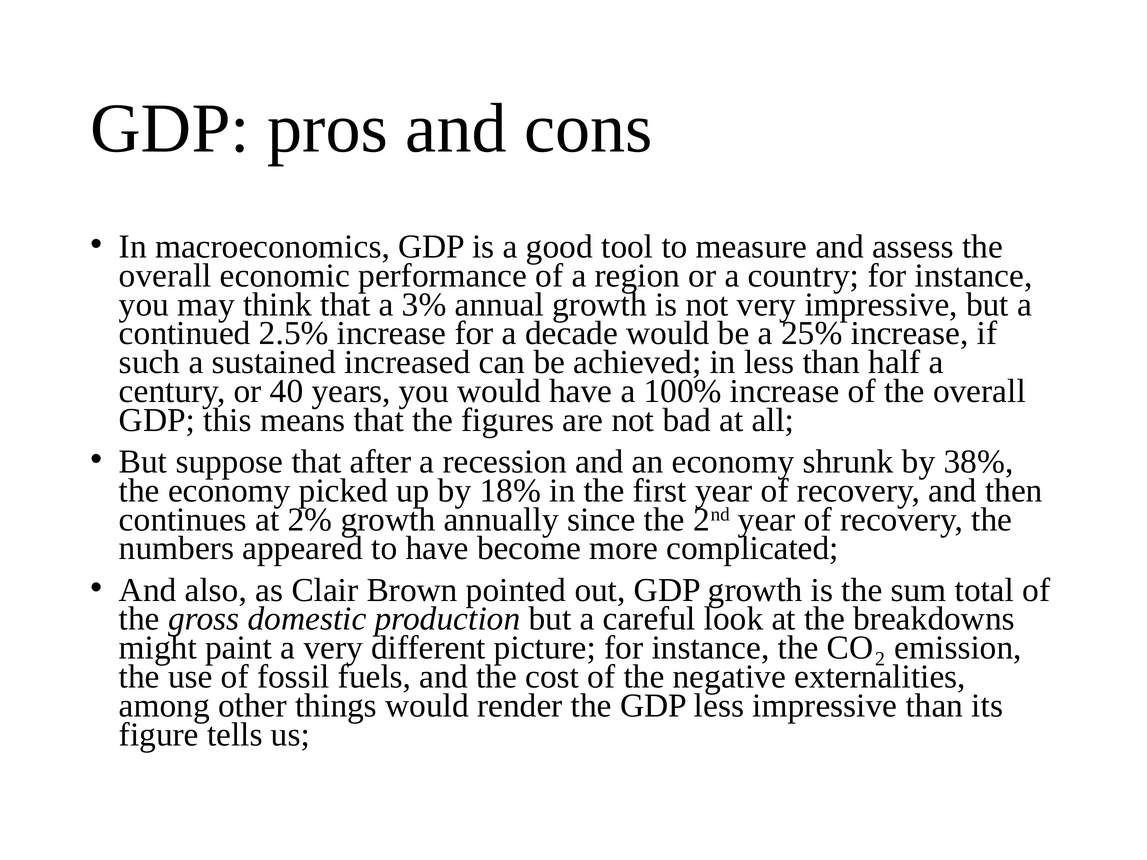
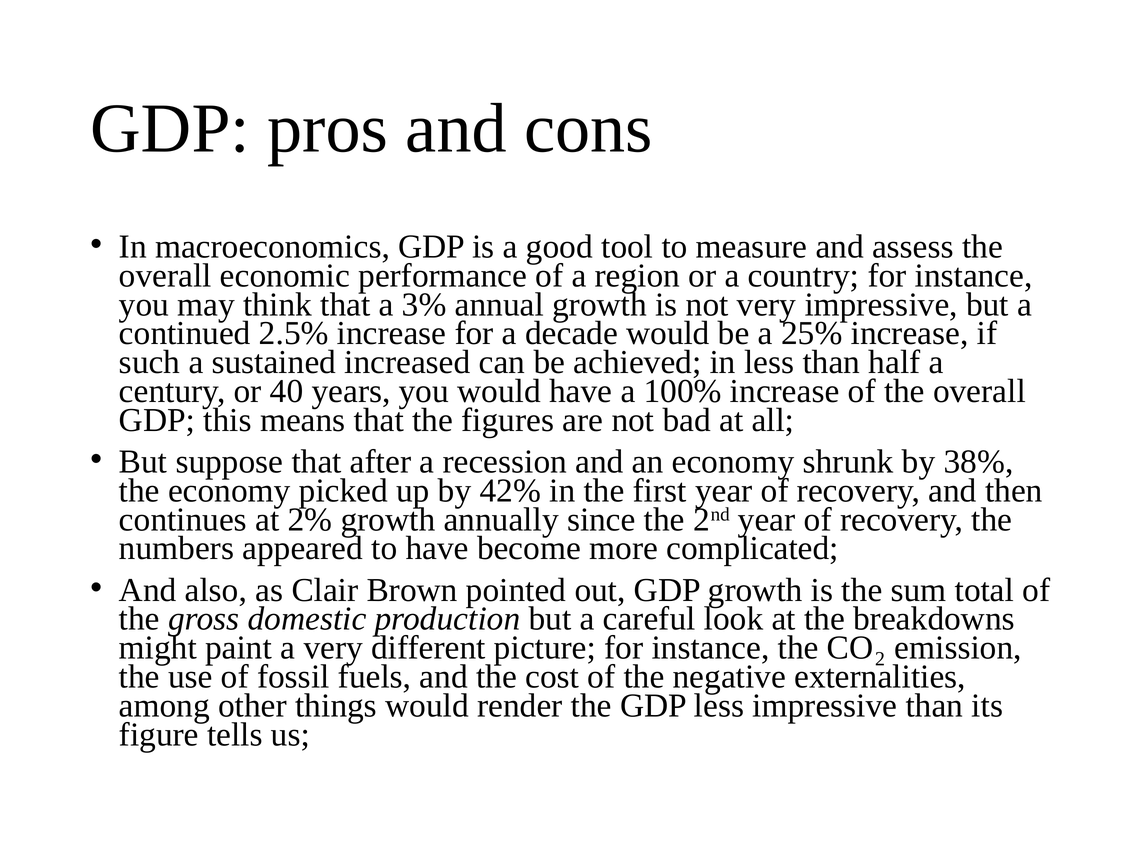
18%: 18% -> 42%
